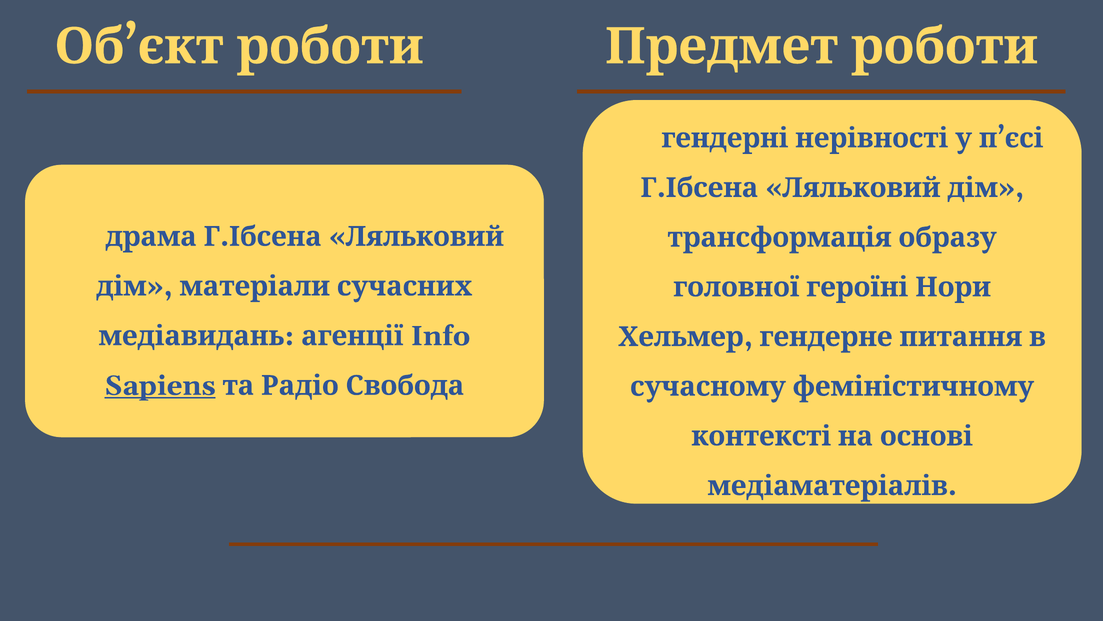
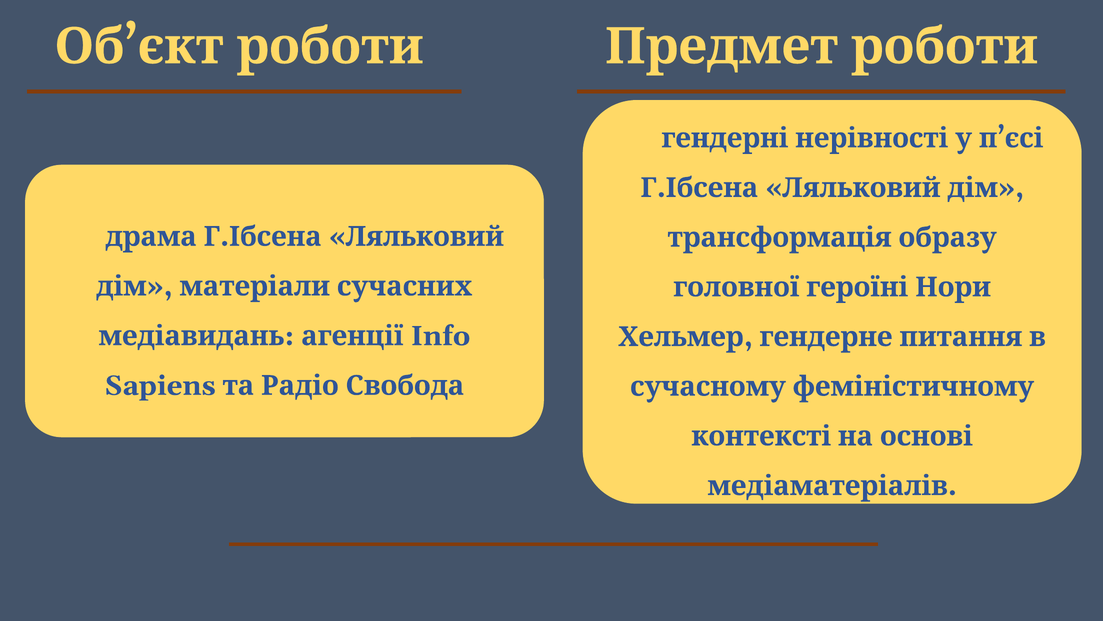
Sapiens underline: present -> none
